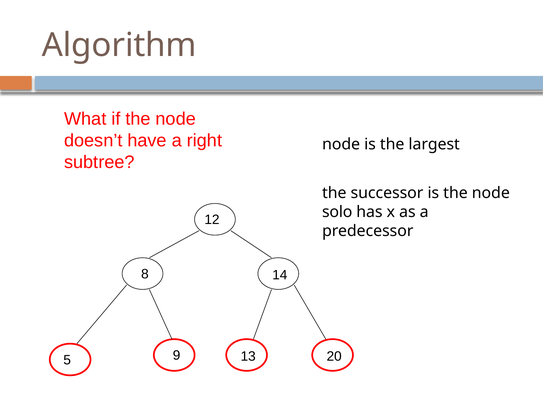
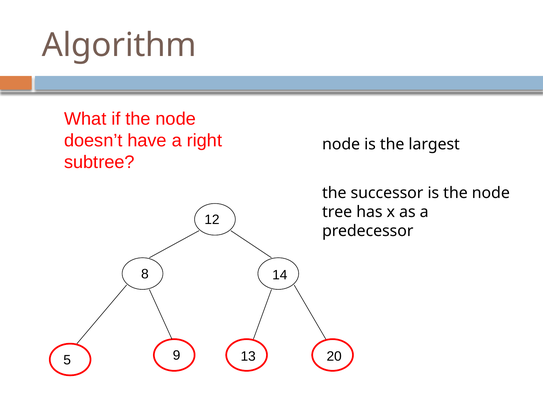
solo: solo -> tree
